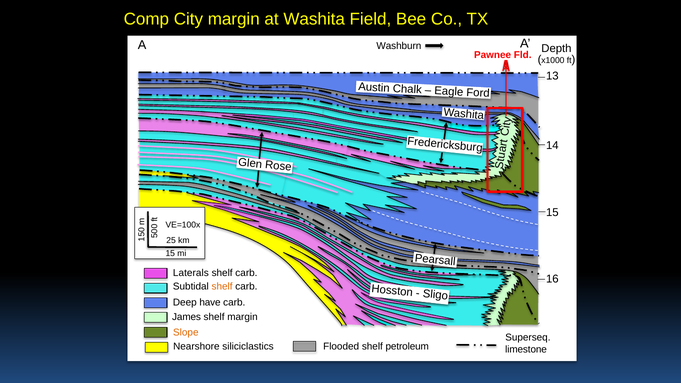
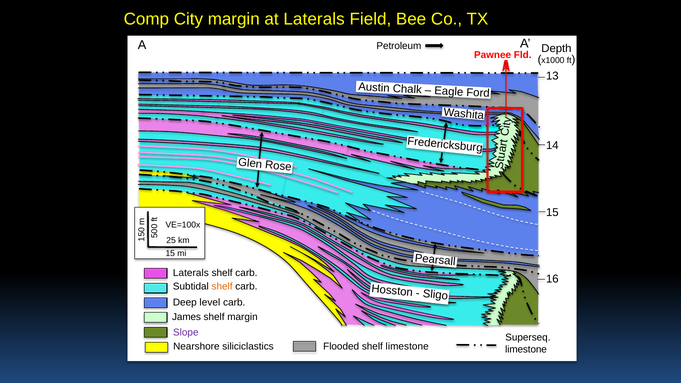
at Washita: Washita -> Laterals
Washburn: Washburn -> Petroleum
have: have -> level
Slope colour: orange -> purple
shelf petroleum: petroleum -> limestone
